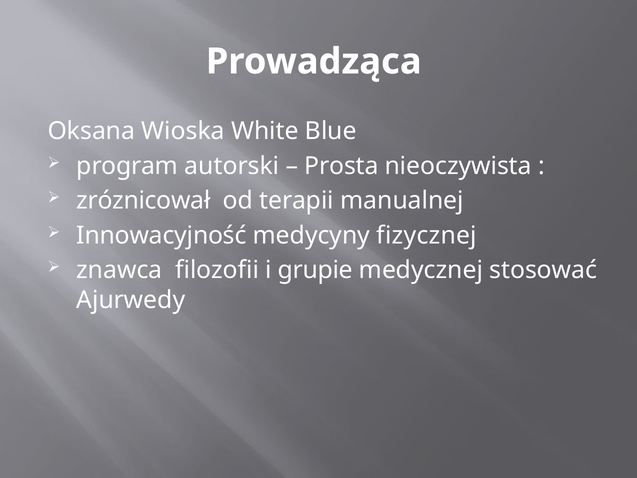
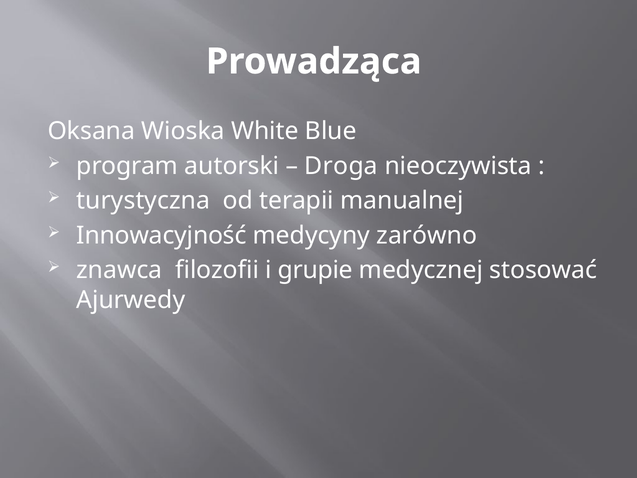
Prosta: Prosta -> Droga
zróznicował: zróznicował -> turystyczna
fizycznej: fizycznej -> zarówno
